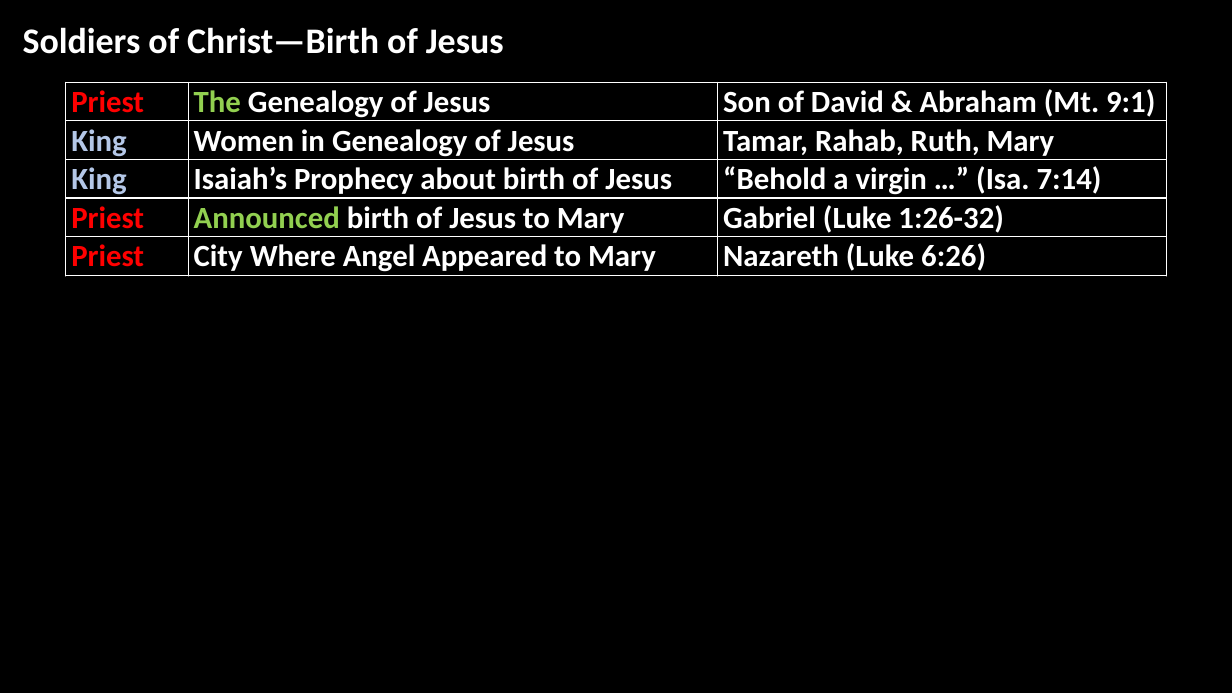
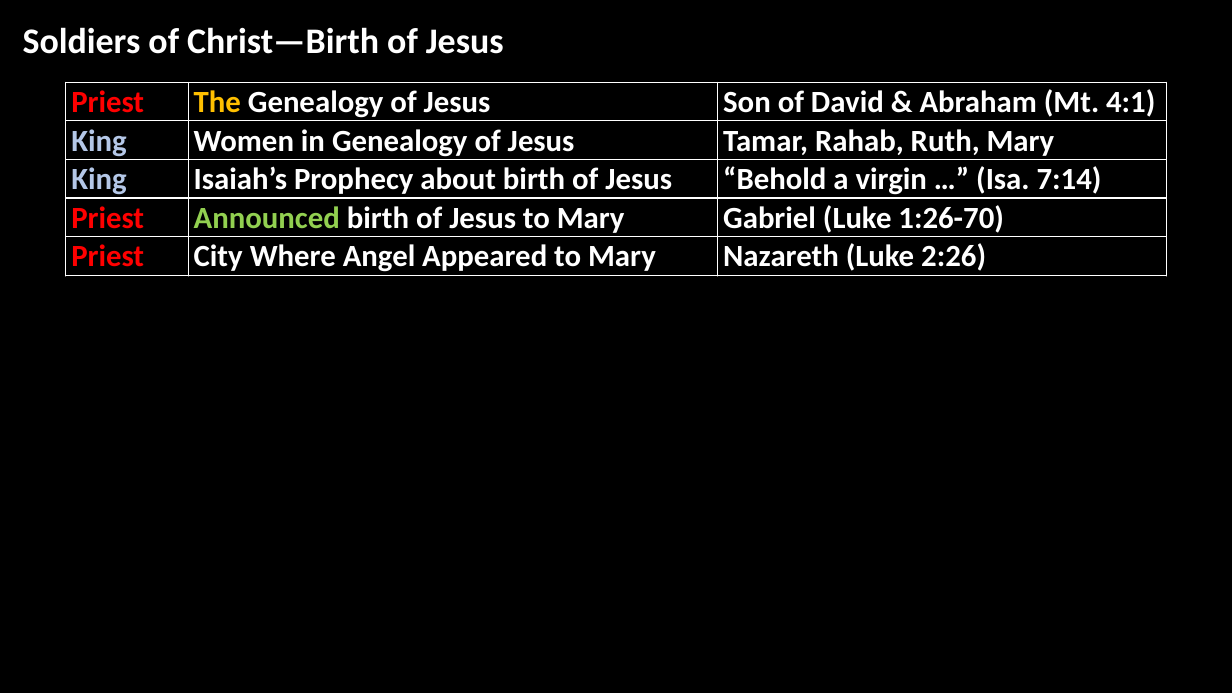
The at (217, 102) colour: light green -> yellow
9:1: 9:1 -> 4:1
1:26-32: 1:26-32 -> 1:26-70
6:26: 6:26 -> 2:26
